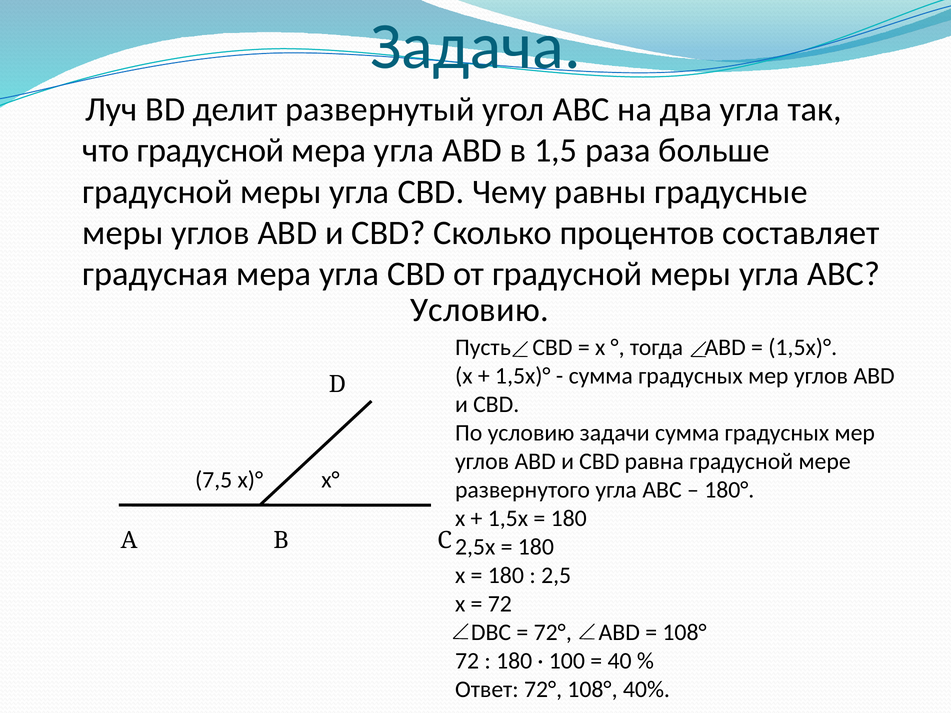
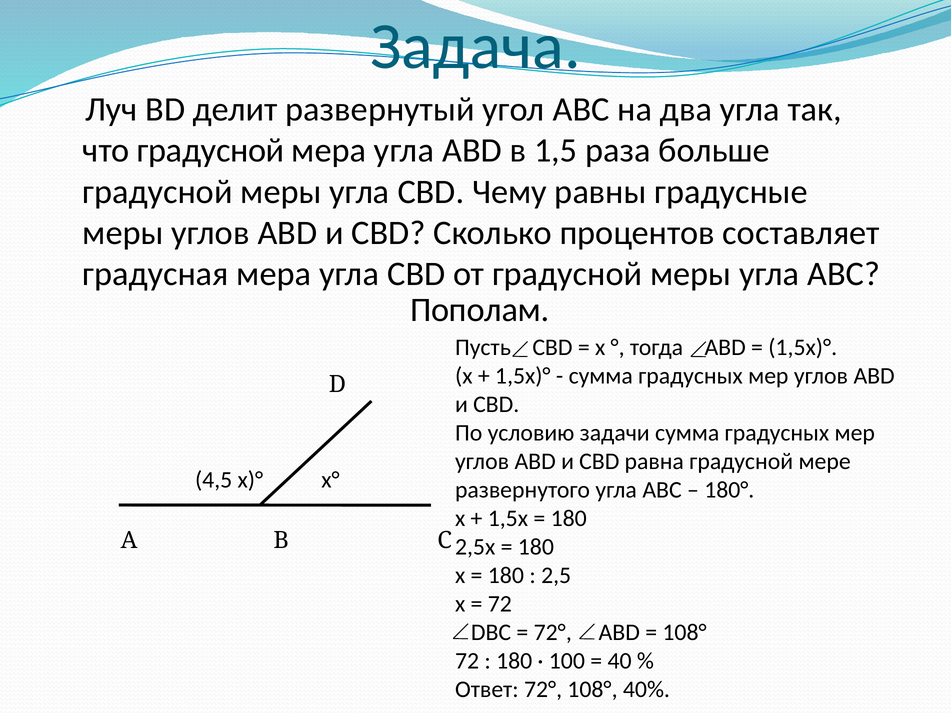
Условию at (479, 310): Условию -> Пополам
7,5: 7,5 -> 4,5
